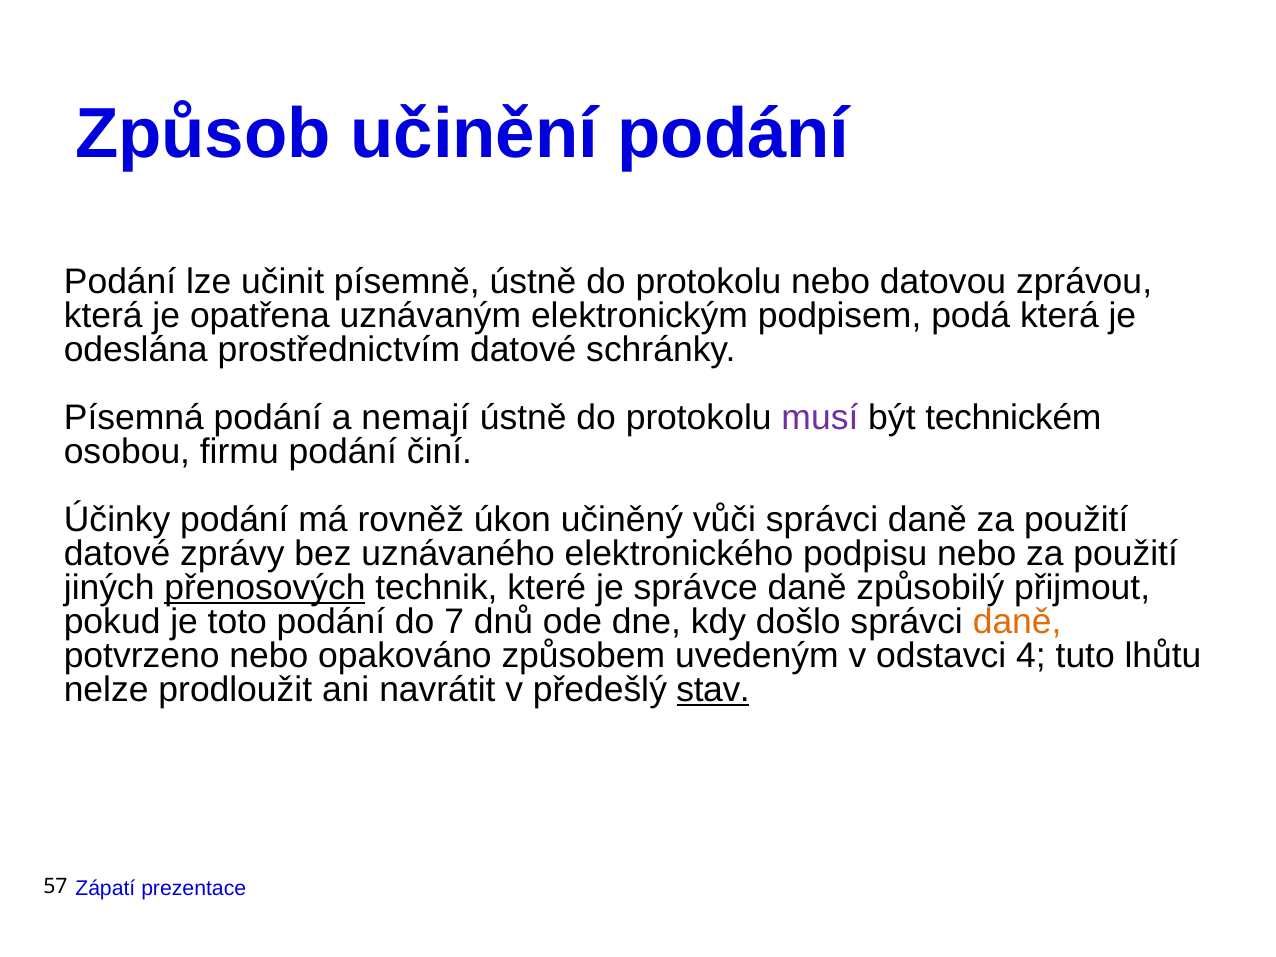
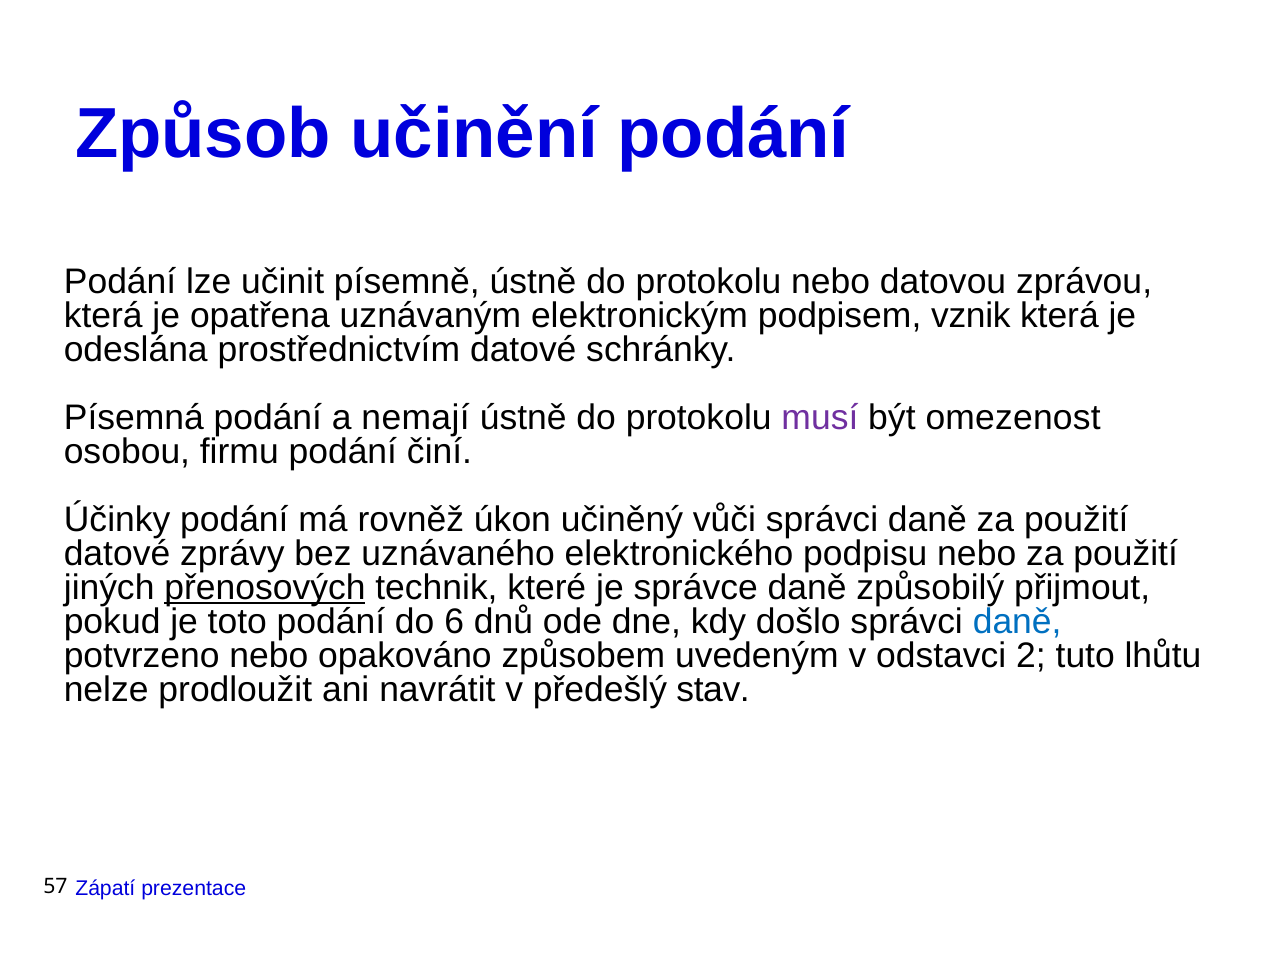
podá: podá -> vznik
technickém: technickém -> omezenost
7: 7 -> 6
daně at (1017, 622) colour: orange -> blue
4: 4 -> 2
stav underline: present -> none
